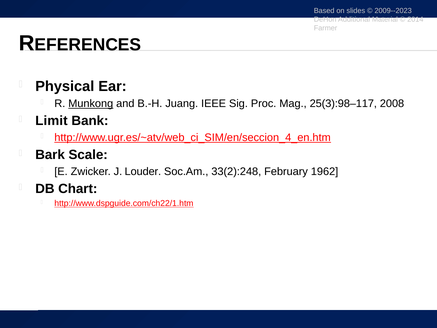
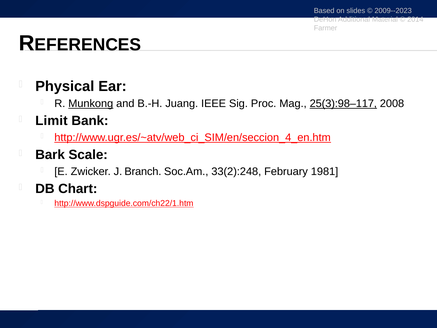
25(3):98–117 underline: none -> present
Louder: Louder -> Branch
1962: 1962 -> 1981
